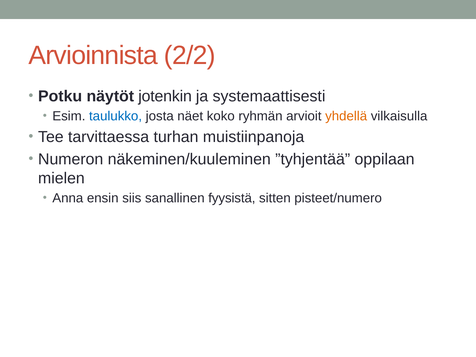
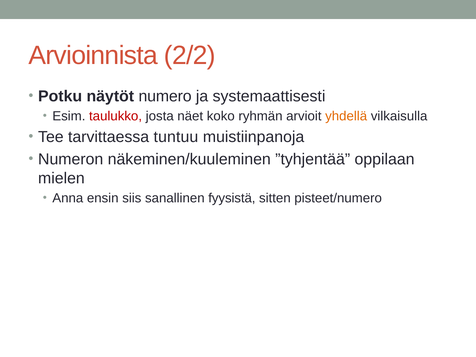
jotenkin: jotenkin -> numero
taulukko colour: blue -> red
turhan: turhan -> tuntuu
